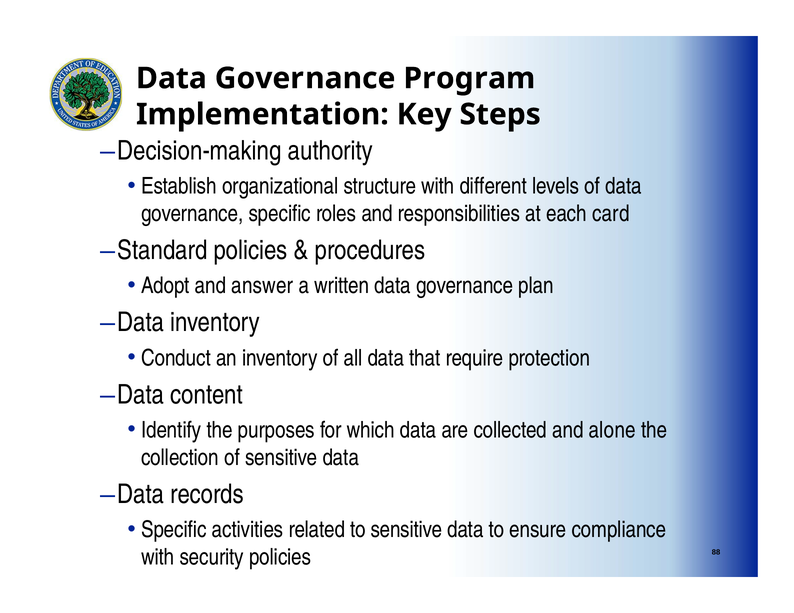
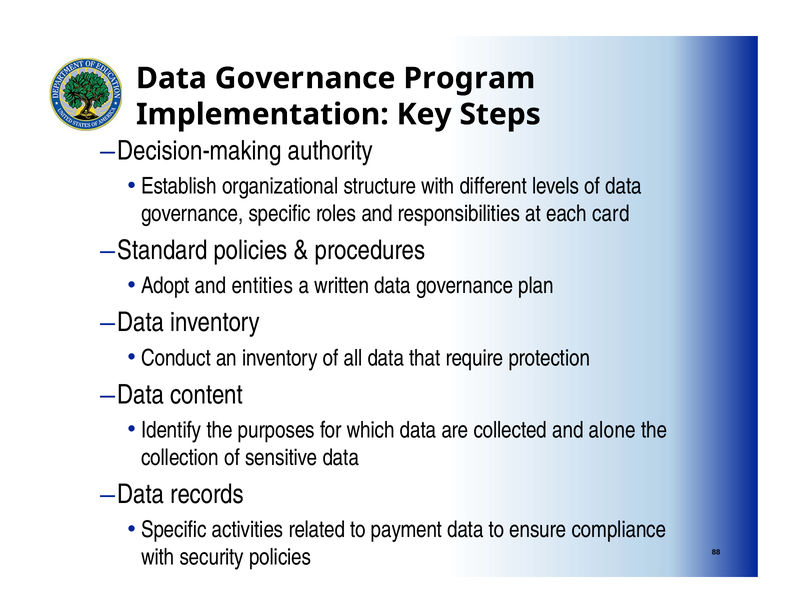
answer: answer -> entities
to sensitive: sensitive -> payment
